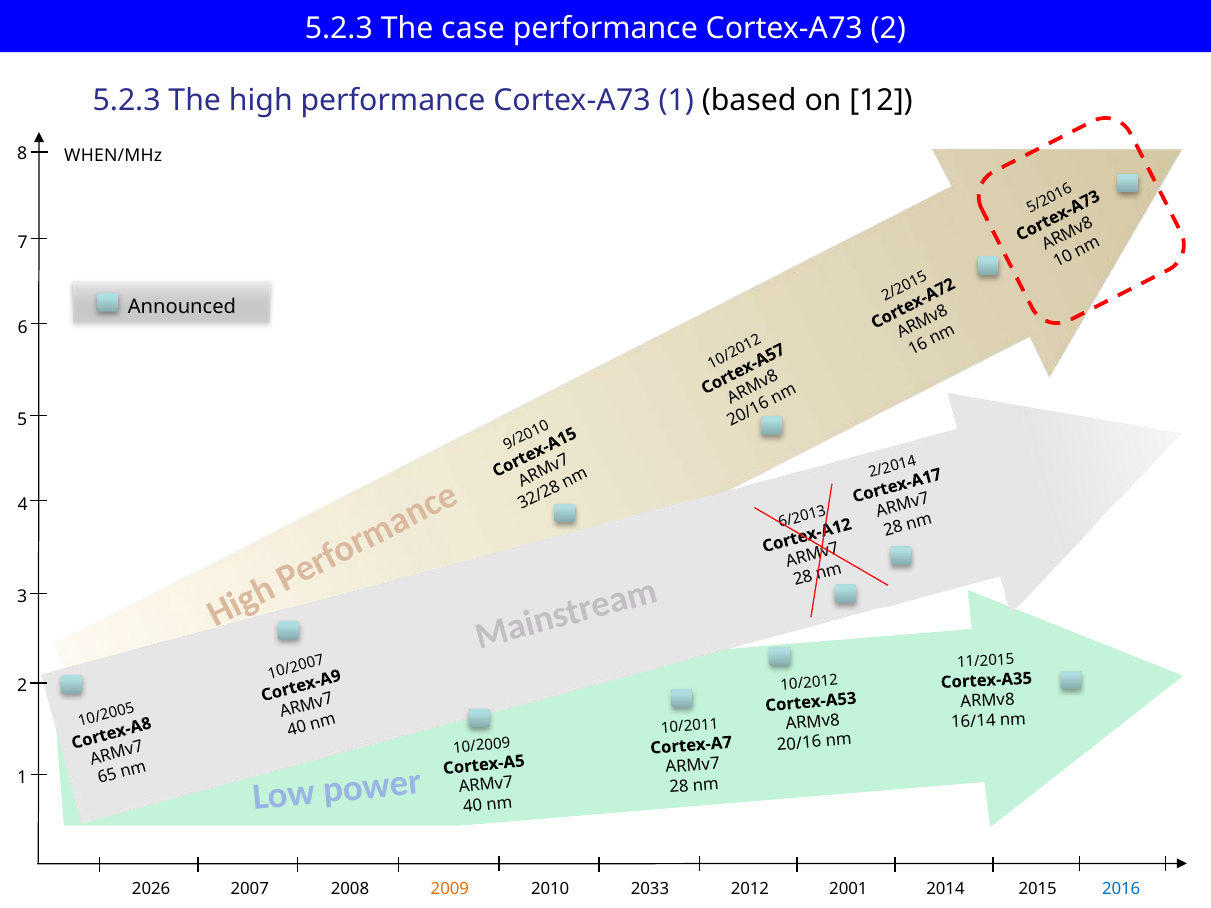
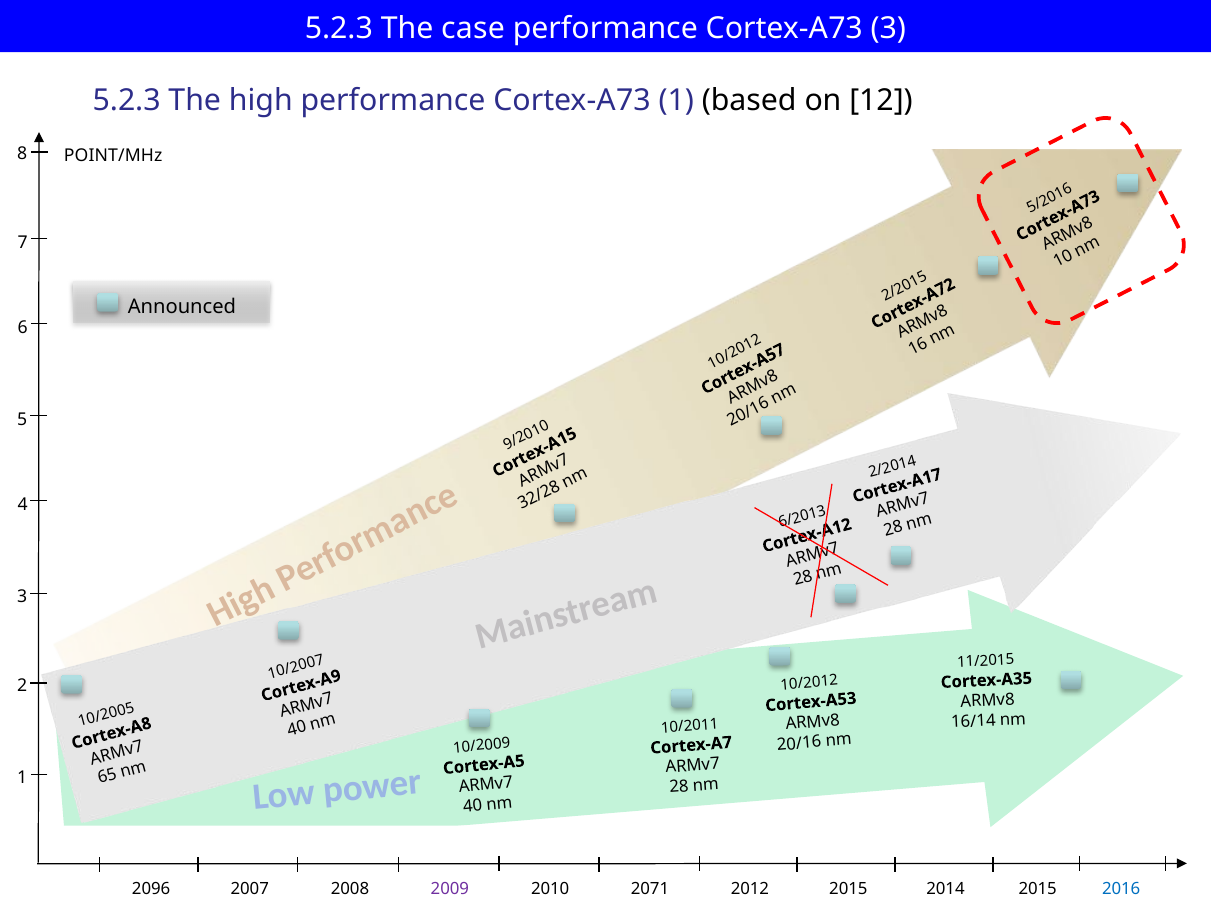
Cortex-A73 2: 2 -> 3
WHEN/MHz: WHEN/MHz -> POINT/MHz
2012 2001: 2001 -> 2015
2026: 2026 -> 2096
2009 colour: orange -> purple
2033: 2033 -> 2071
